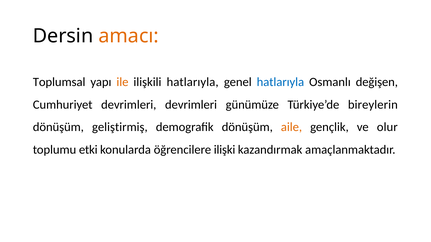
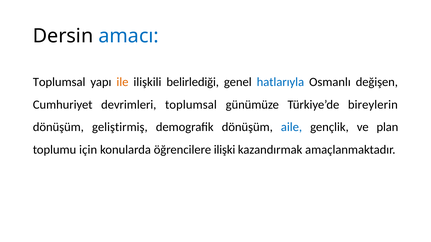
amacı colour: orange -> blue
ilişkili hatlarıyla: hatlarıyla -> belirlediği
devrimleri devrimleri: devrimleri -> toplumsal
aile colour: orange -> blue
olur: olur -> plan
etki: etki -> için
